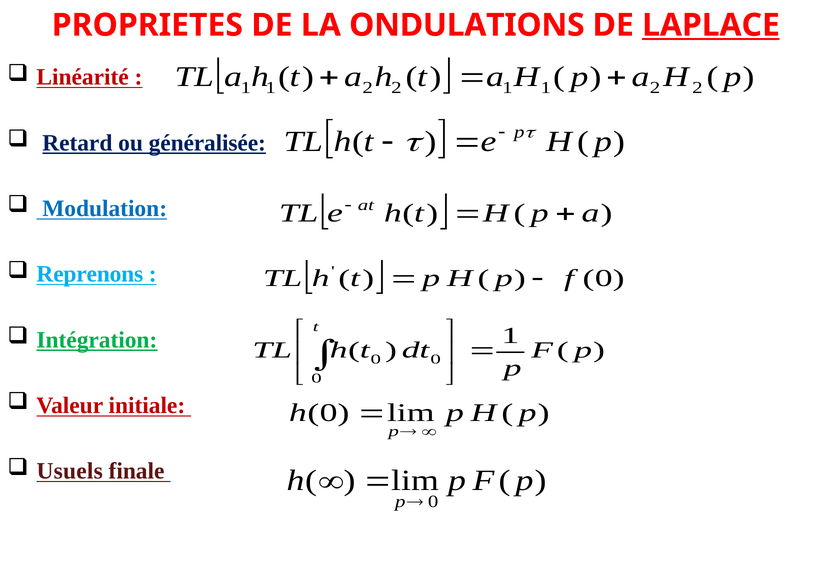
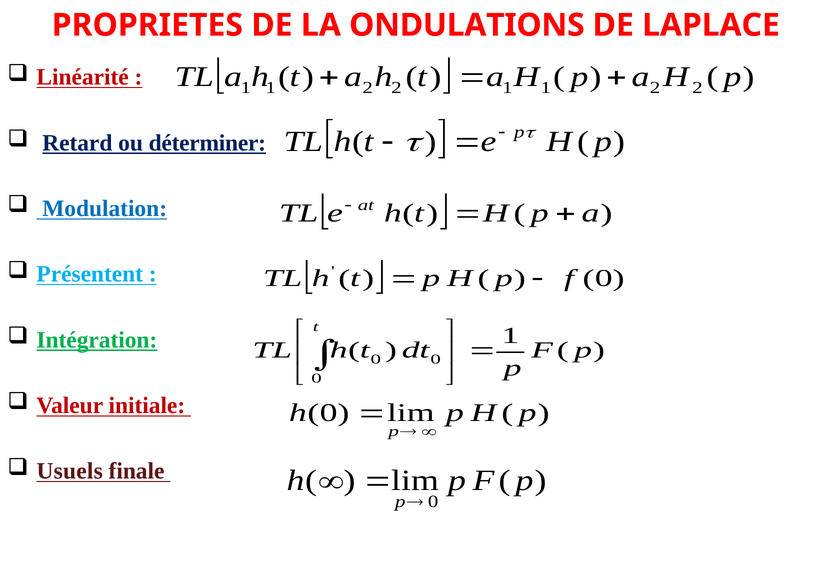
LAPLACE underline: present -> none
généralisée: généralisée -> déterminer
Reprenons: Reprenons -> Présentent
